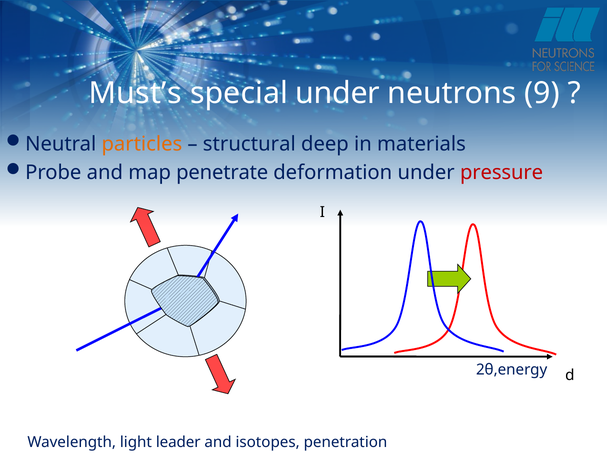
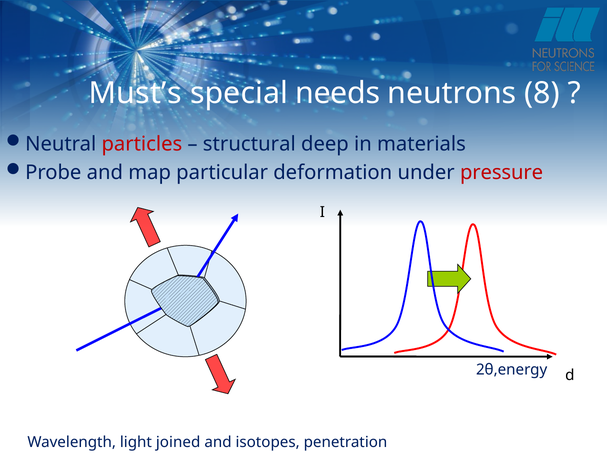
special under: under -> needs
9: 9 -> 8
particles colour: orange -> red
penetrate: penetrate -> particular
leader: leader -> joined
